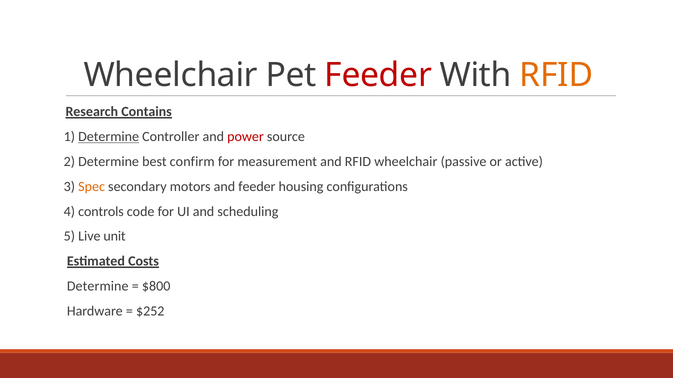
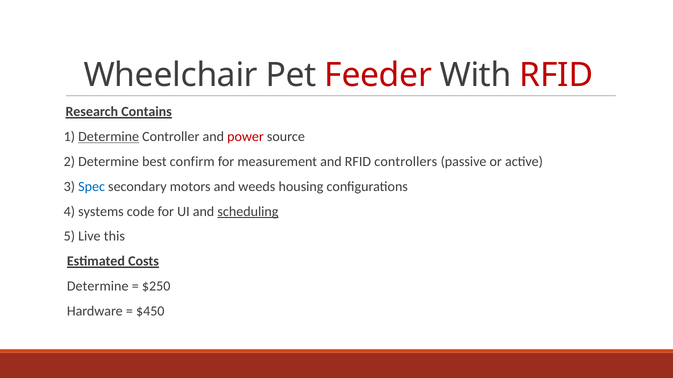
RFID at (556, 75) colour: orange -> red
RFID wheelchair: wheelchair -> controllers
Spec colour: orange -> blue
and feeder: feeder -> weeds
controls: controls -> systems
scheduling underline: none -> present
unit: unit -> this
$800: $800 -> $250
$252: $252 -> $450
